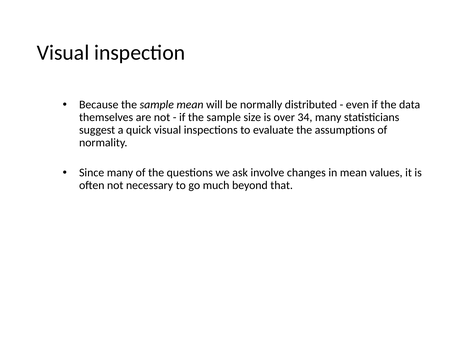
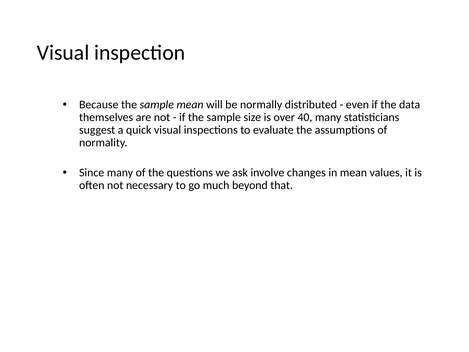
34: 34 -> 40
